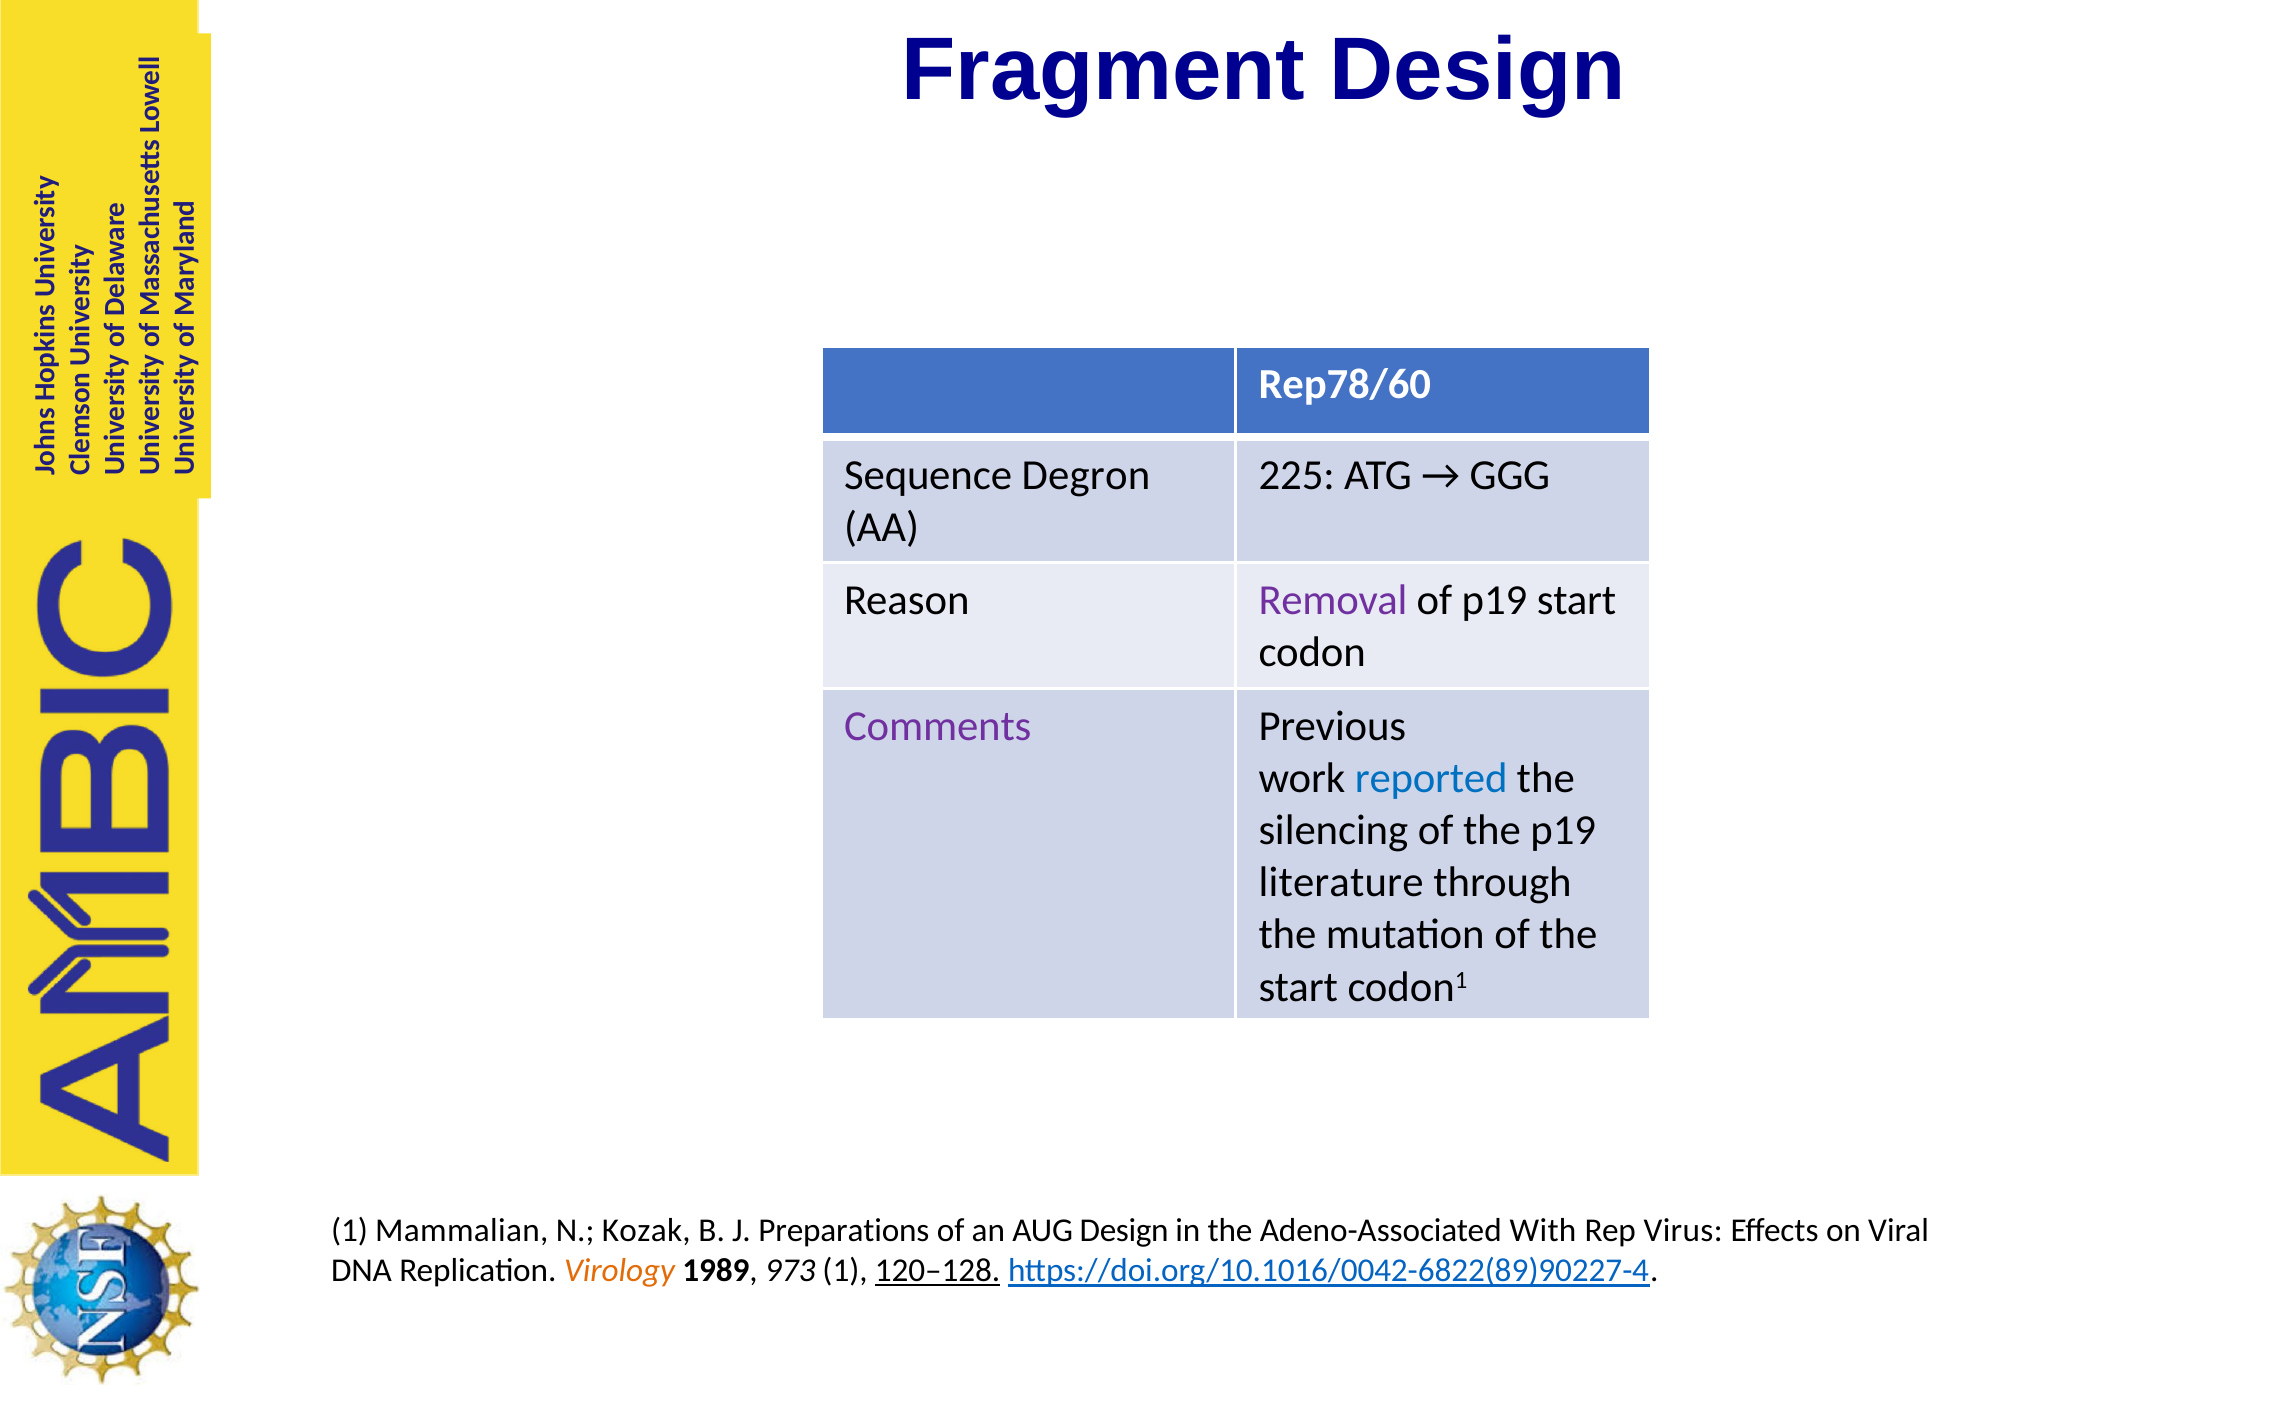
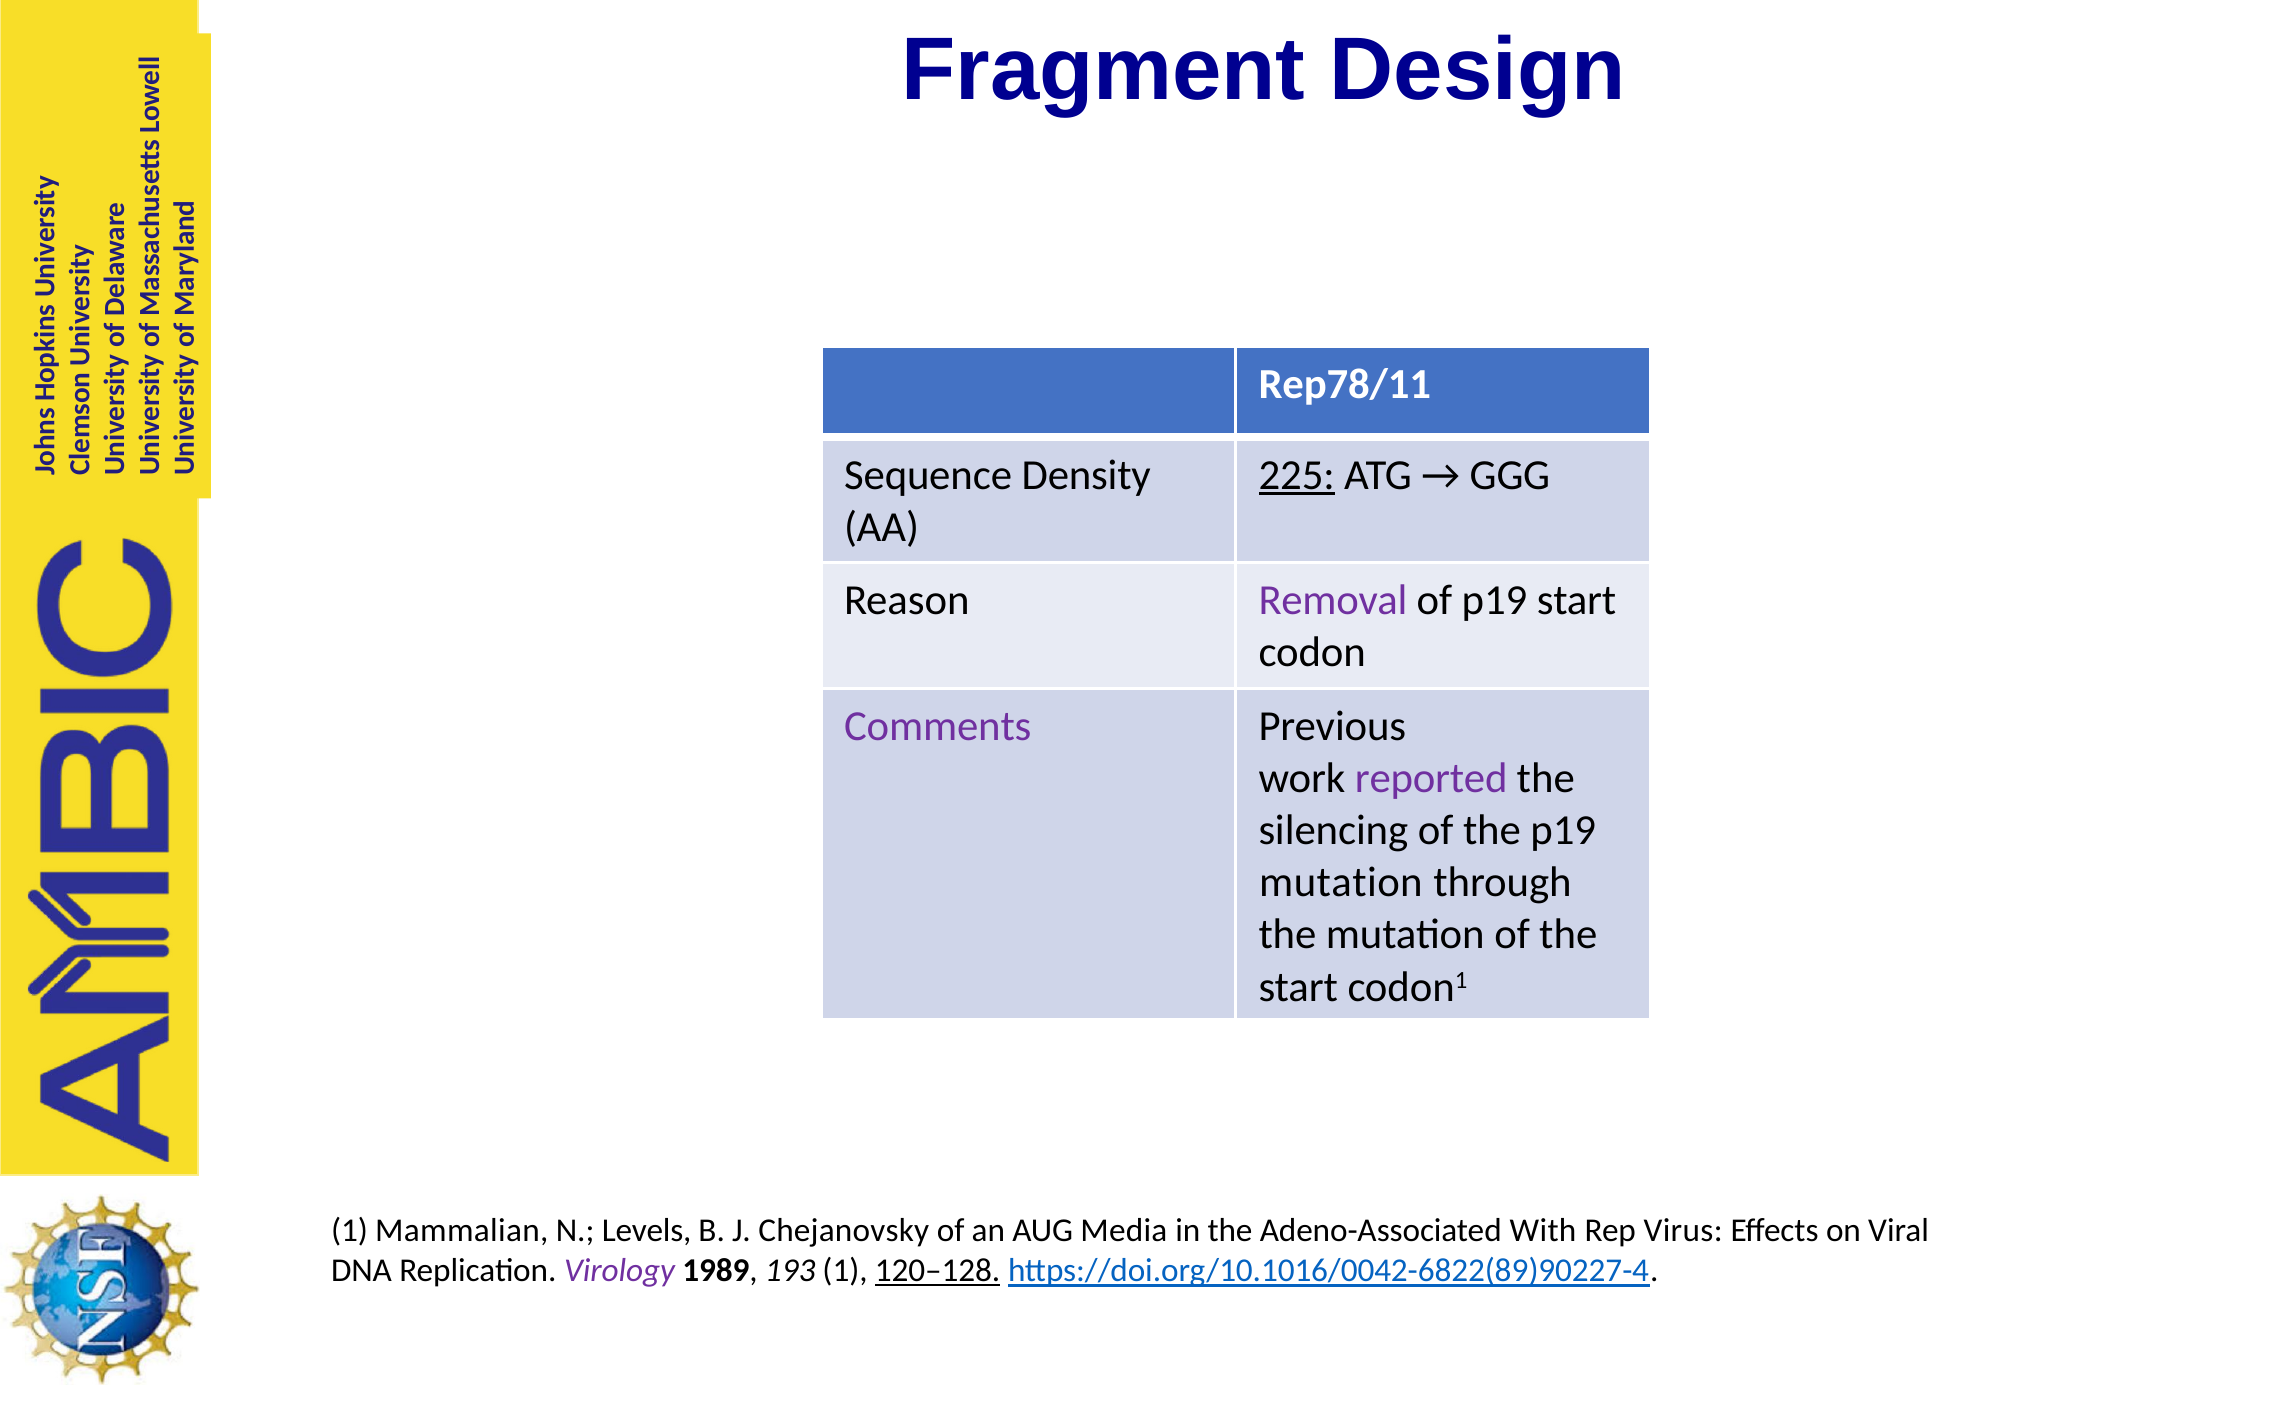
Rep78/60: Rep78/60 -> Rep78/11
Degron: Degron -> Density
225 underline: none -> present
reported colour: blue -> purple
literature at (1341, 883): literature -> mutation
Kozak: Kozak -> Levels
Preparations: Preparations -> Chejanovsky
AUG Design: Design -> Media
Virology colour: orange -> purple
973: 973 -> 193
